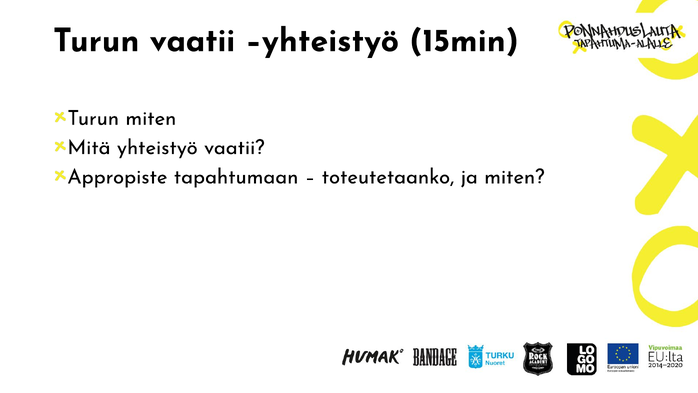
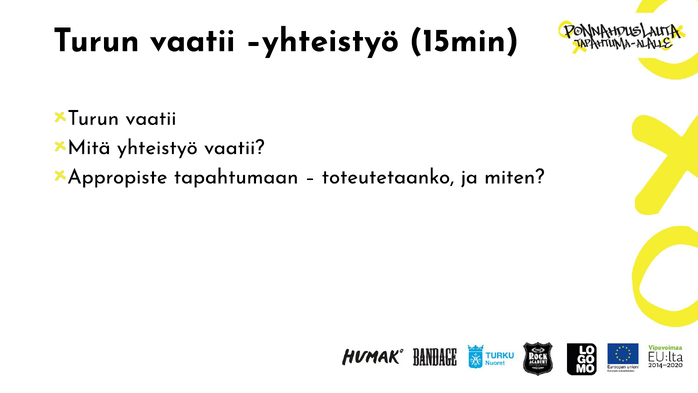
miten at (151, 118): miten -> vaatii
